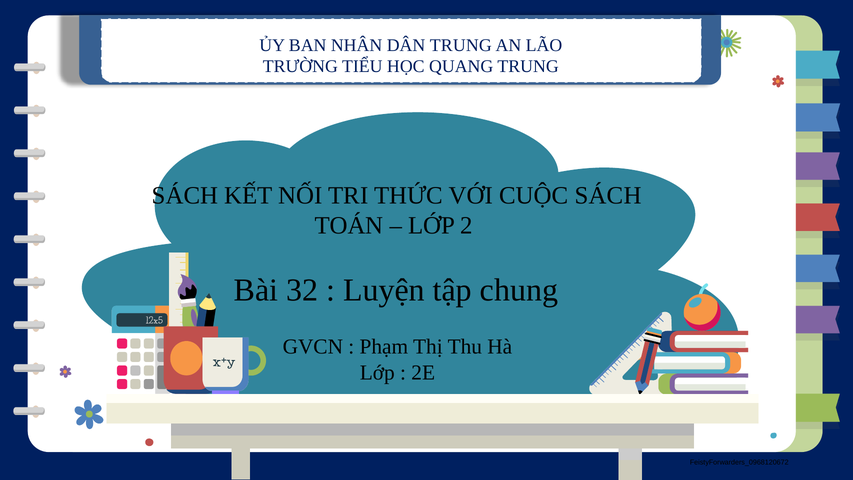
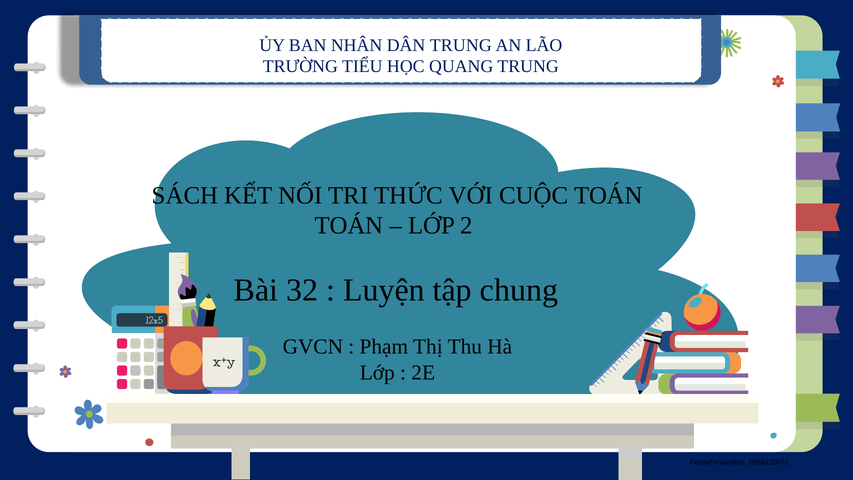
CUỘC SÁCH: SÁCH -> TOÁN
